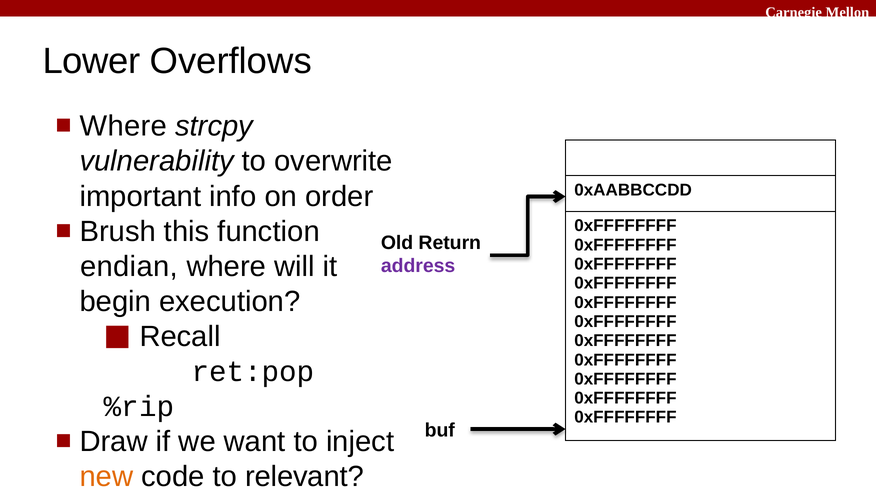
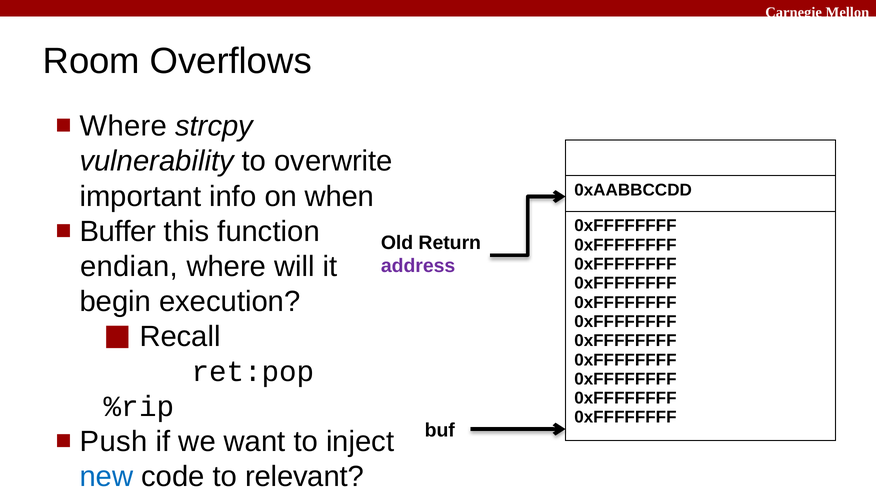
Lower: Lower -> Room
order: order -> when
Brush: Brush -> Buffer
Draw: Draw -> Push
new colour: orange -> blue
